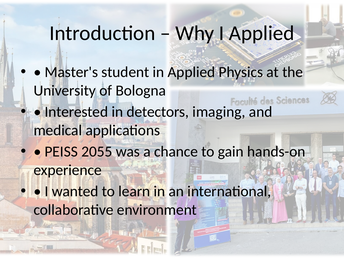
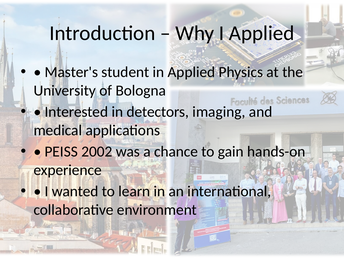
2055: 2055 -> 2002
